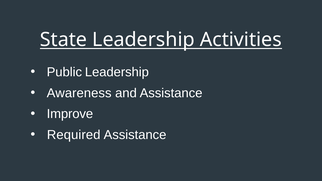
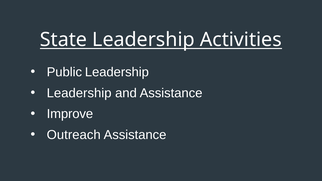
Awareness at (79, 93): Awareness -> Leadership
Required: Required -> Outreach
